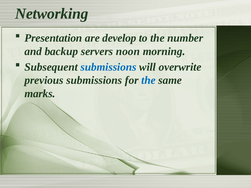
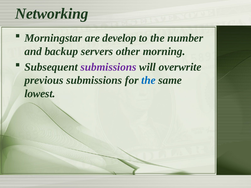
Presentation: Presentation -> Morningstar
noon: noon -> other
submissions at (108, 67) colour: blue -> purple
marks: marks -> lowest
